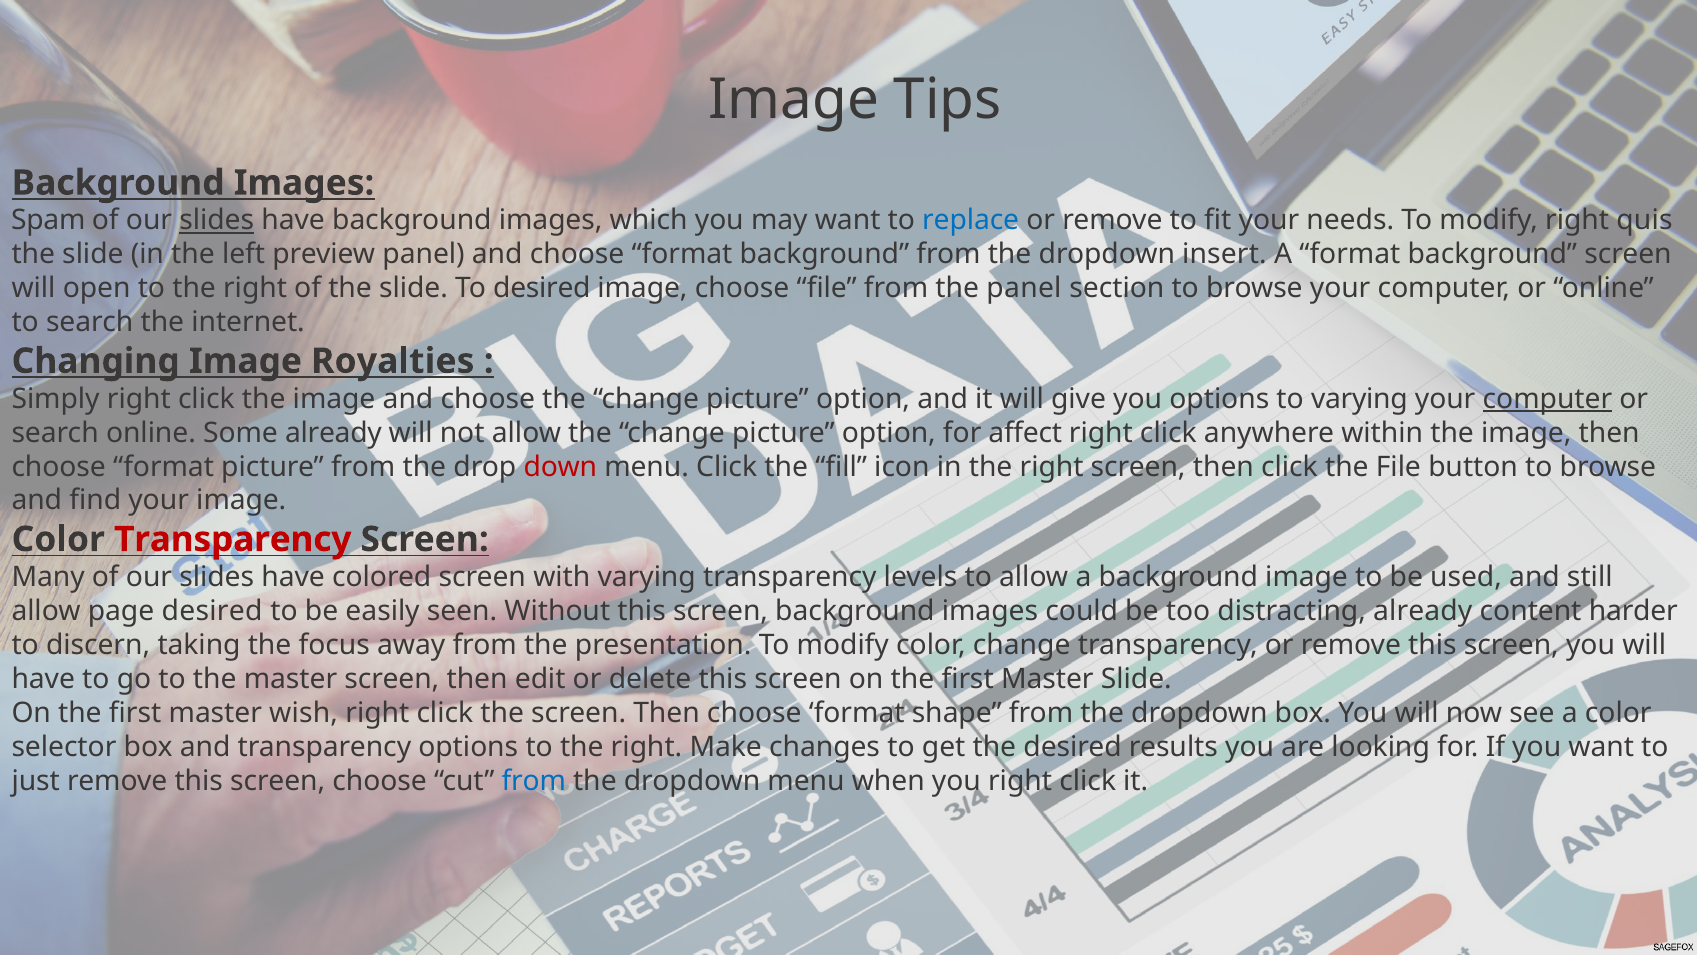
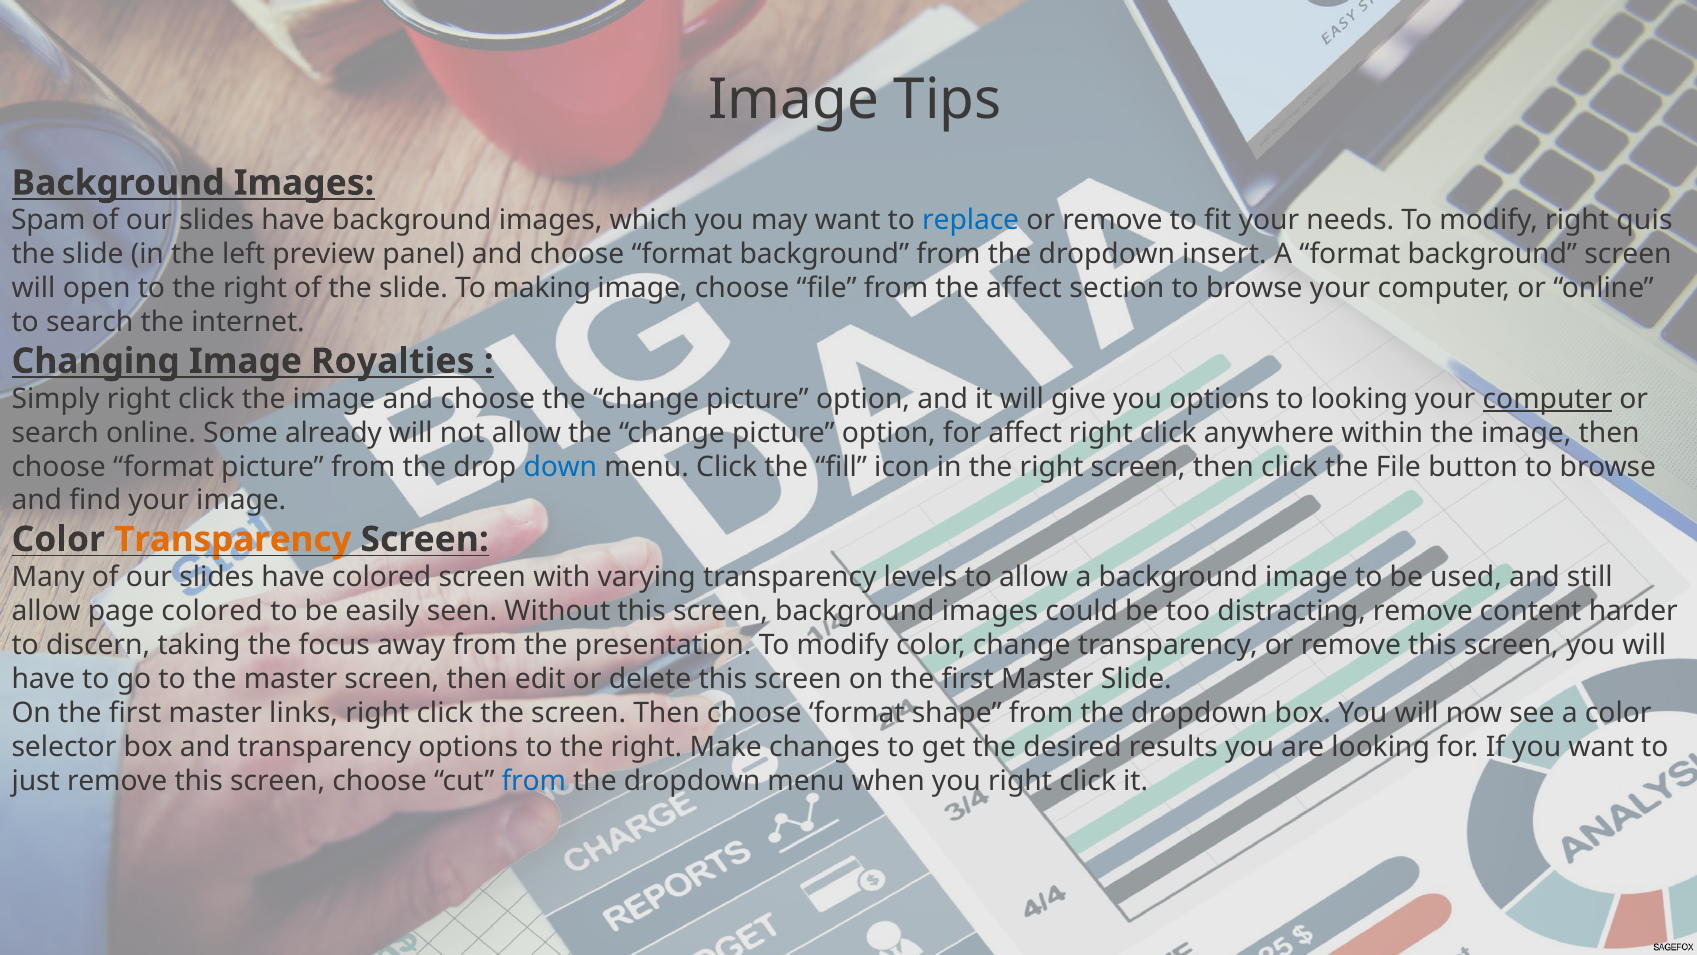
slides at (217, 221) underline: present -> none
To desired: desired -> making
the panel: panel -> affect
to varying: varying -> looking
down colour: red -> blue
Transparency at (233, 539) colour: red -> orange
page desired: desired -> colored
distracting already: already -> remove
wish: wish -> links
